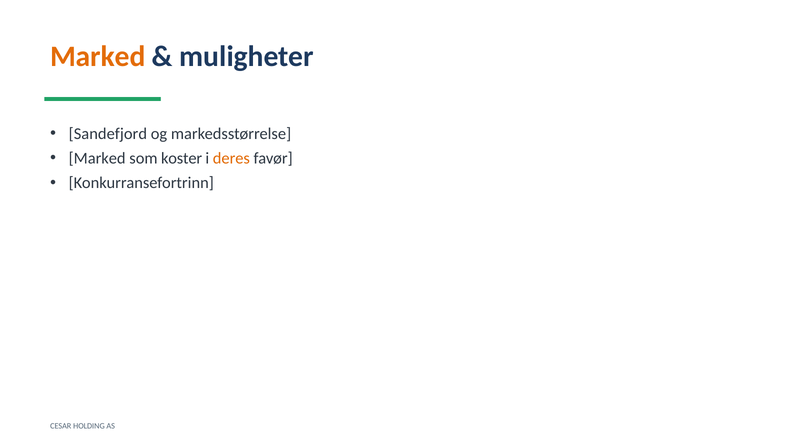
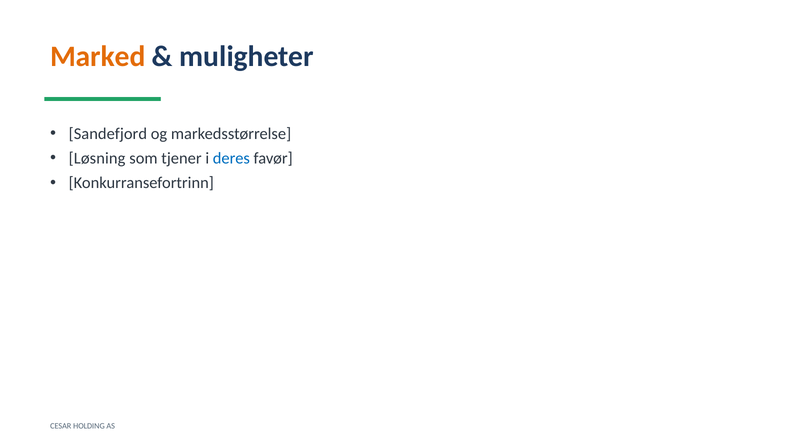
Marked at (97, 158): Marked -> Løsning
koster: koster -> tjener
deres colour: orange -> blue
